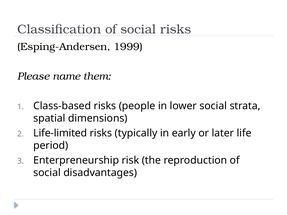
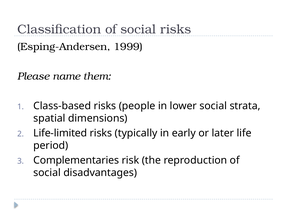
Enterpreneurship: Enterpreneurship -> Complementaries
